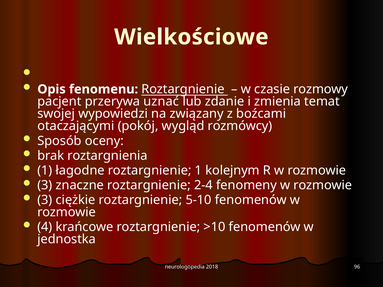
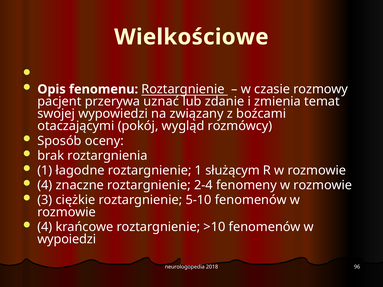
kolejnym: kolejnym -> służącym
3 at (45, 185): 3 -> 4
jednostka: jednostka -> wypoiedzi
